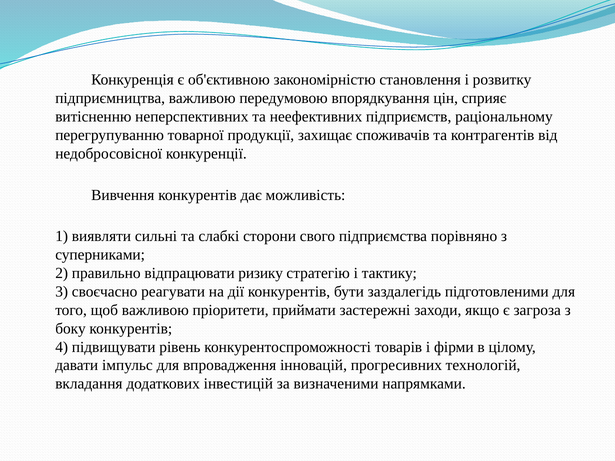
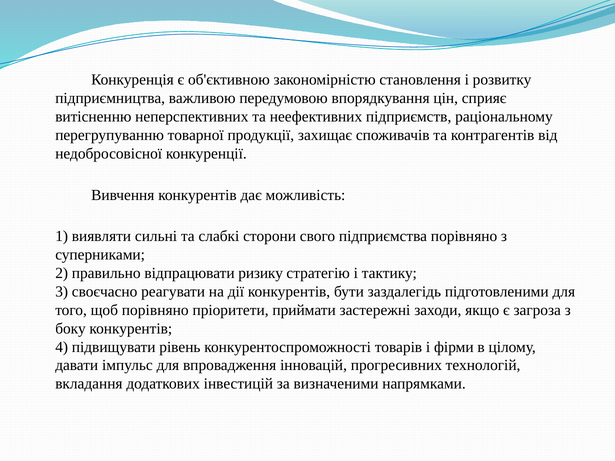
щоб важливою: важливою -> порівняно
